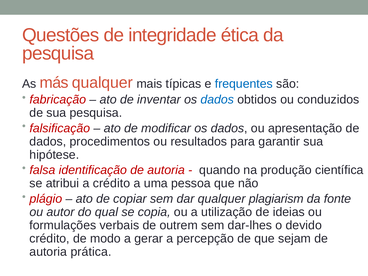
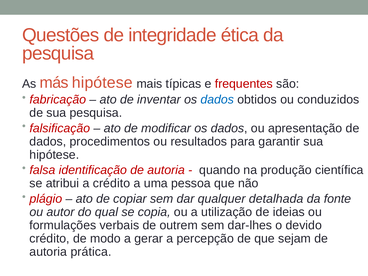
más qualquer: qualquer -> hipótese
frequentes colour: blue -> red
plagiarism: plagiarism -> detalhada
